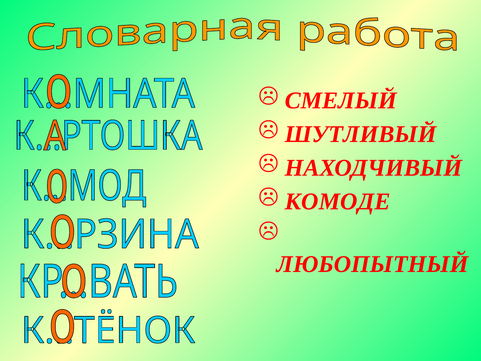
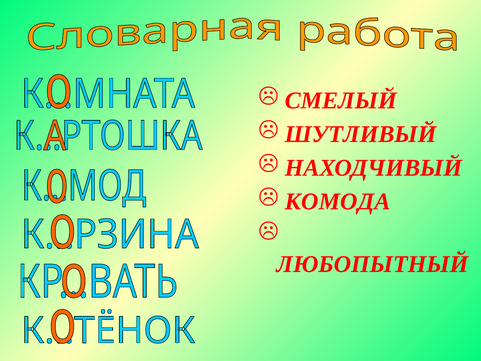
КОМОДЕ: КОМОДЕ -> КОМОДА
